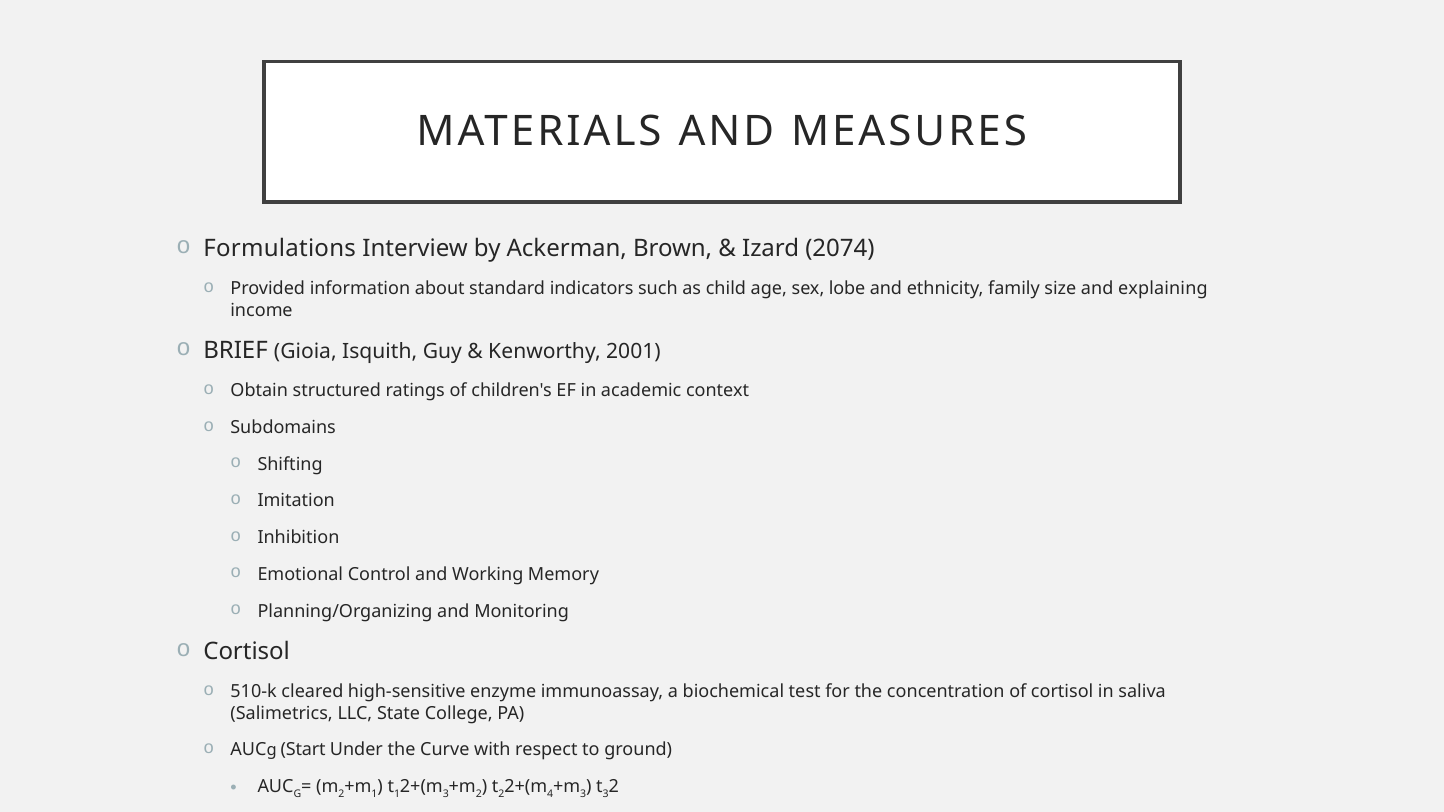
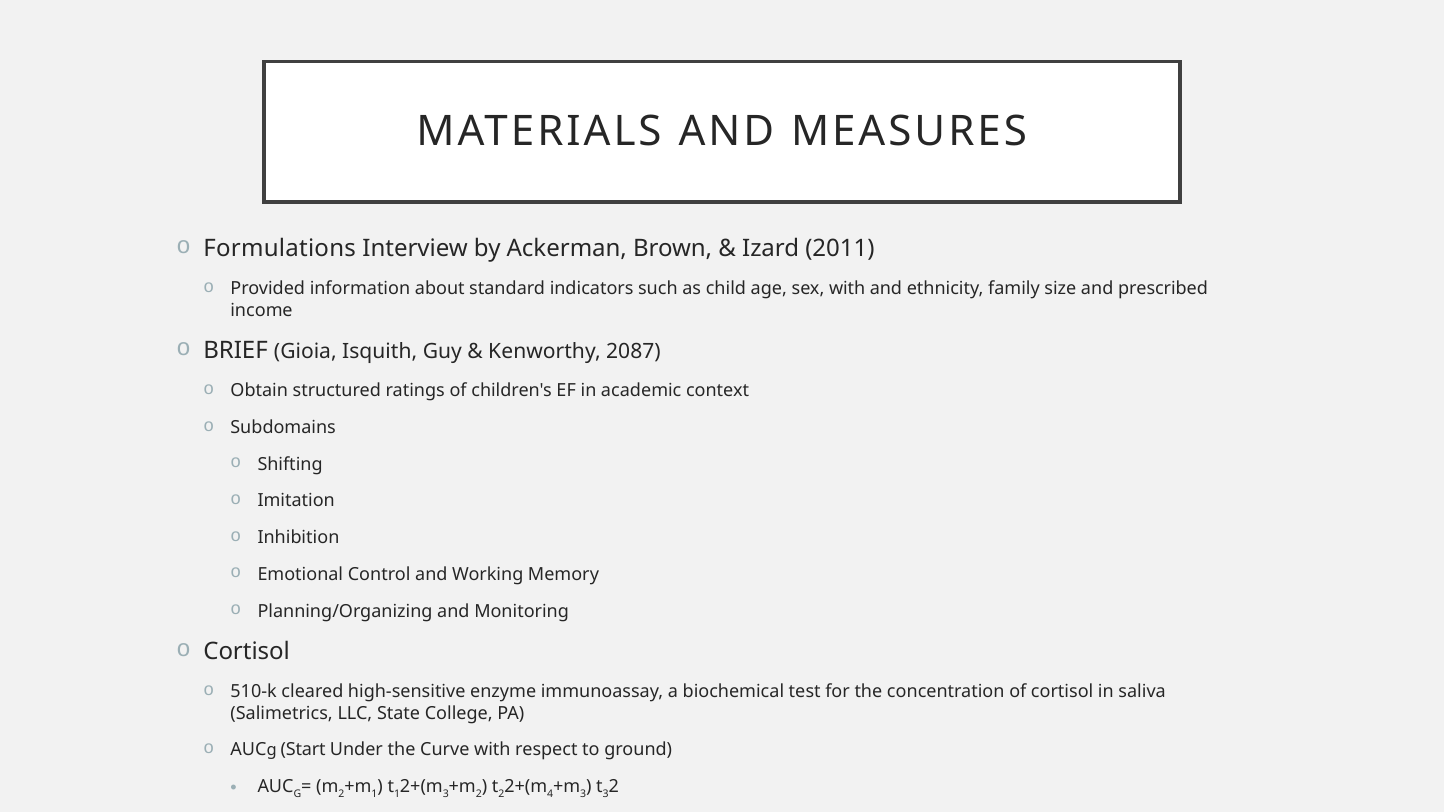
2074: 2074 -> 2011
sex lobe: lobe -> with
explaining: explaining -> prescribed
2001: 2001 -> 2087
